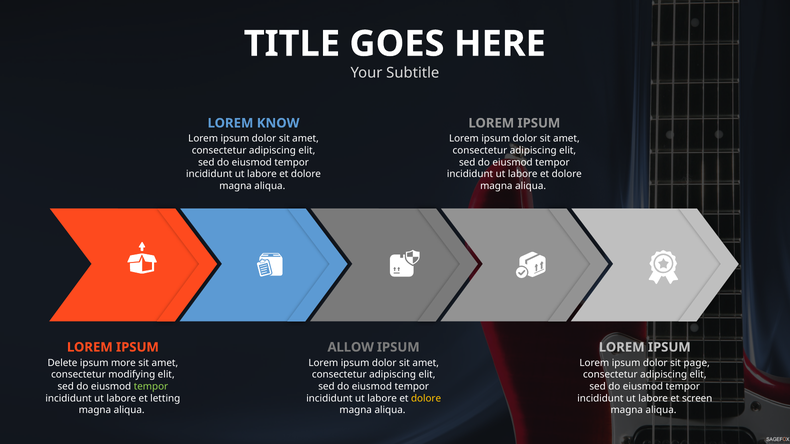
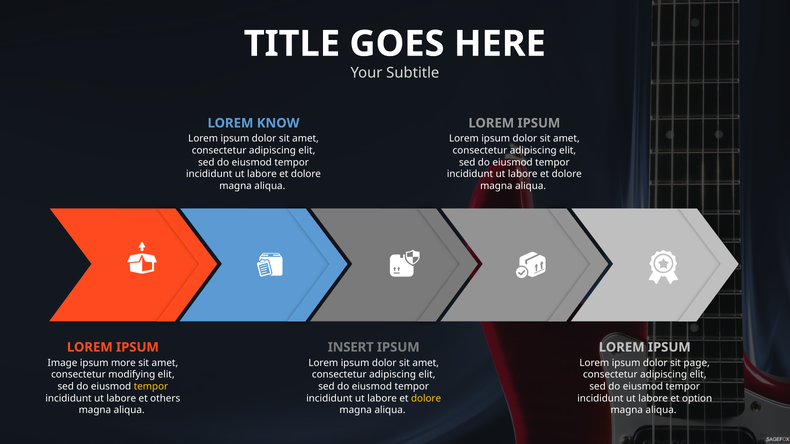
ALLOW: ALLOW -> INSERT
Delete: Delete -> Image
tempor at (151, 387) colour: light green -> yellow
letting: letting -> others
screen: screen -> option
